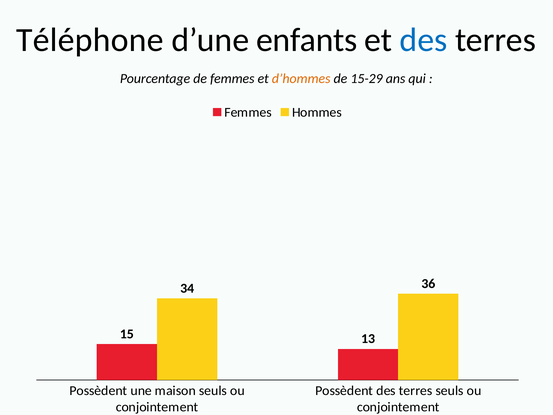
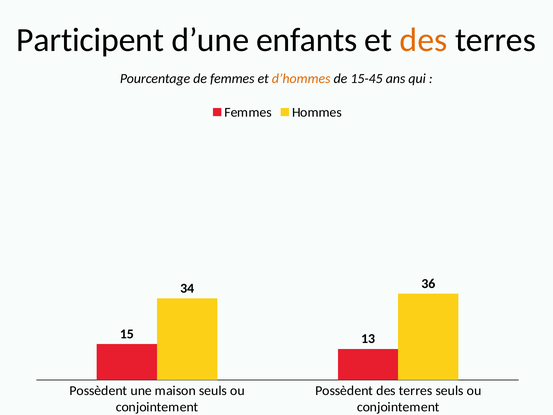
Téléphone: Téléphone -> Participent
des at (424, 40) colour: blue -> orange
15-29: 15-29 -> 15-45
